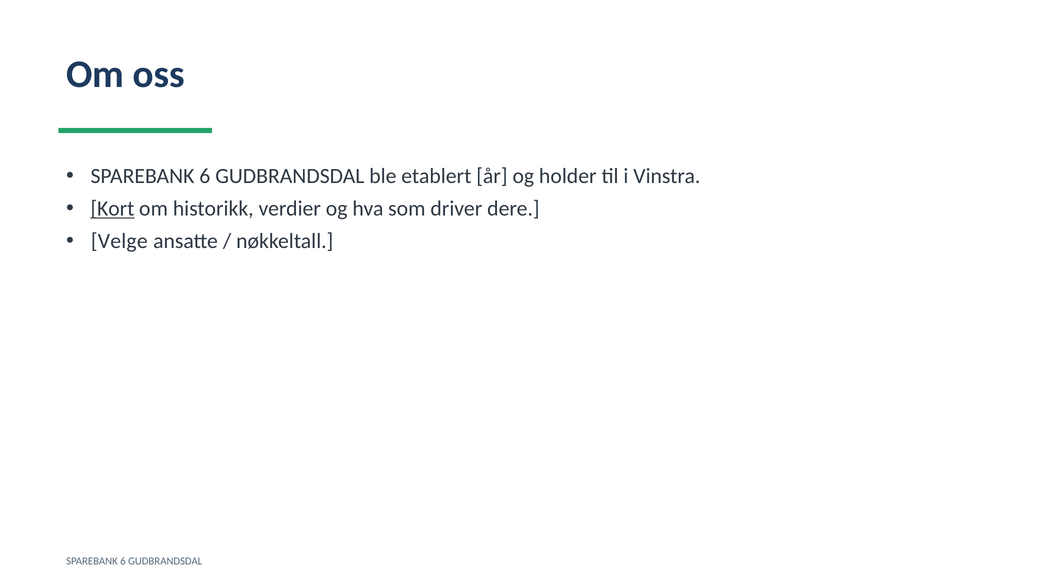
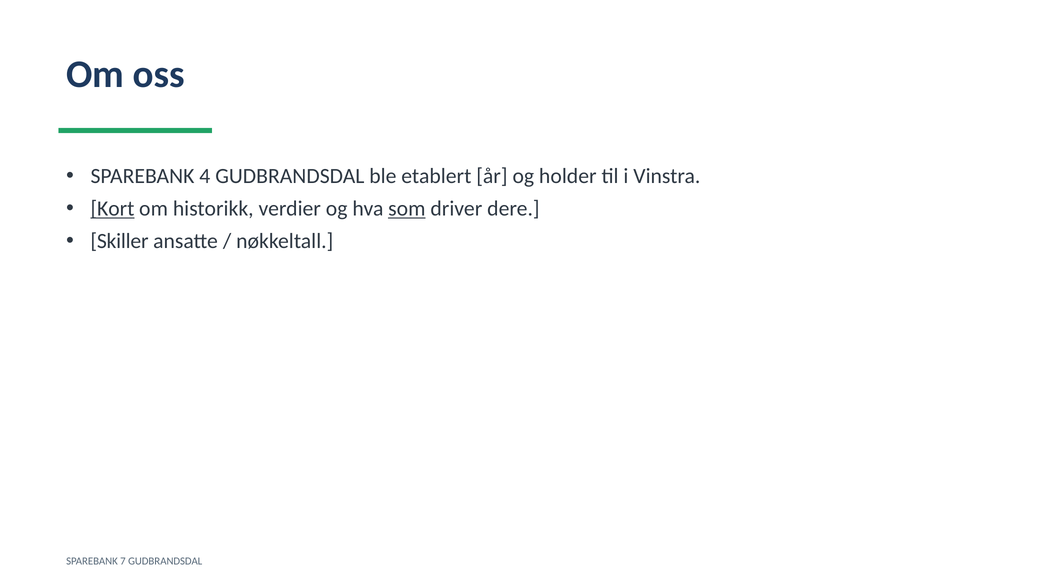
6 at (205, 176): 6 -> 4
som underline: none -> present
Velge: Velge -> Skiller
6 at (123, 561): 6 -> 7
